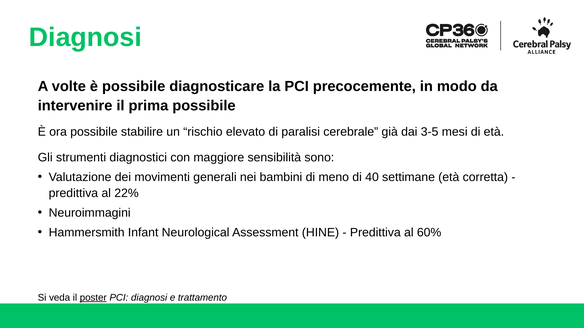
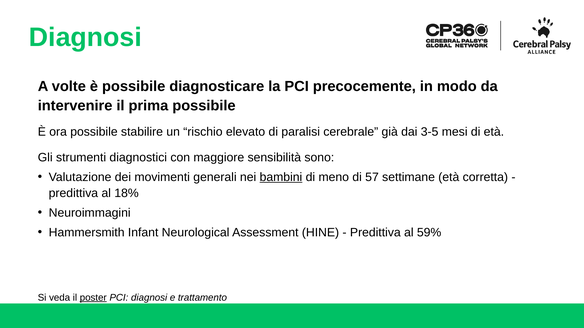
bambini underline: none -> present
40: 40 -> 57
22%: 22% -> 18%
60%: 60% -> 59%
